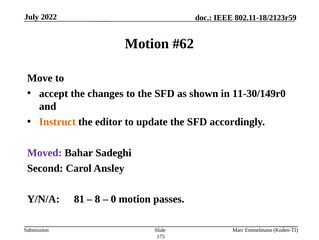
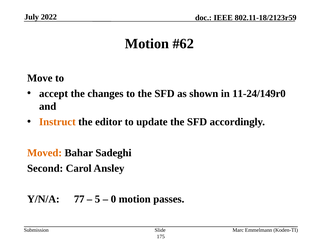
11-30/149r0: 11-30/149r0 -> 11-24/149r0
Moved colour: purple -> orange
81: 81 -> 77
8: 8 -> 5
